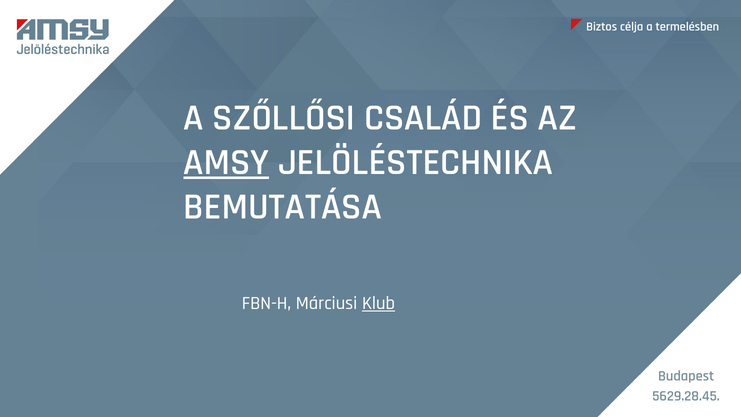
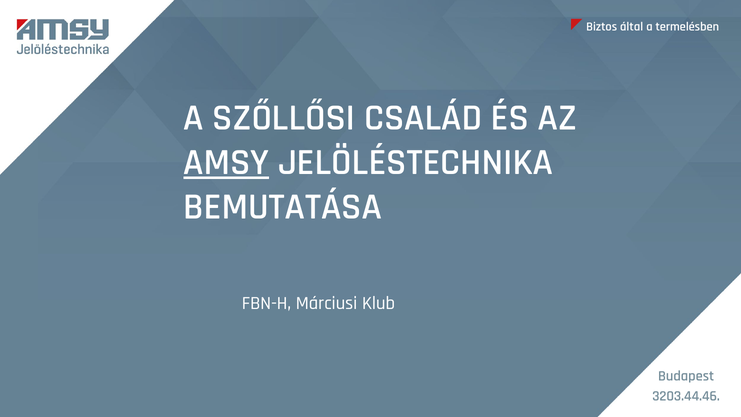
célja: célja -> által
Klub underline: present -> none
5629.28.45: 5629.28.45 -> 3203.44.46
